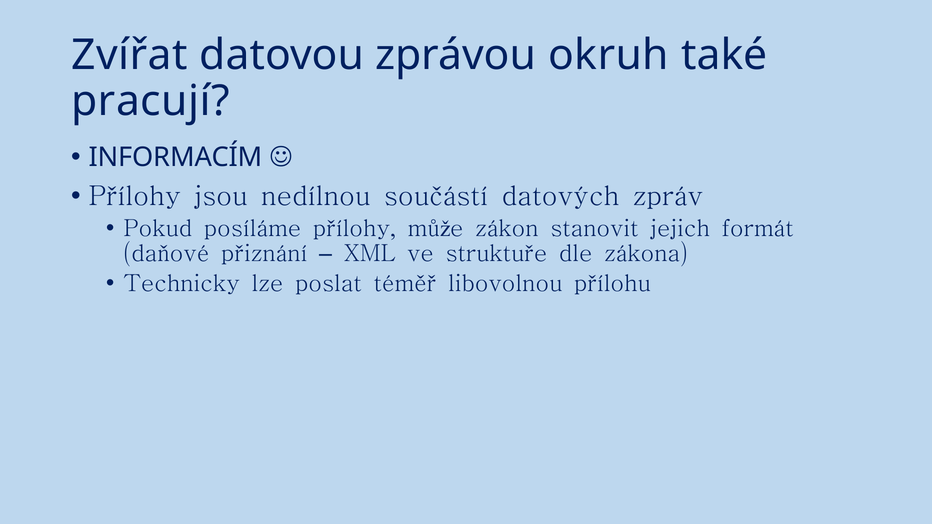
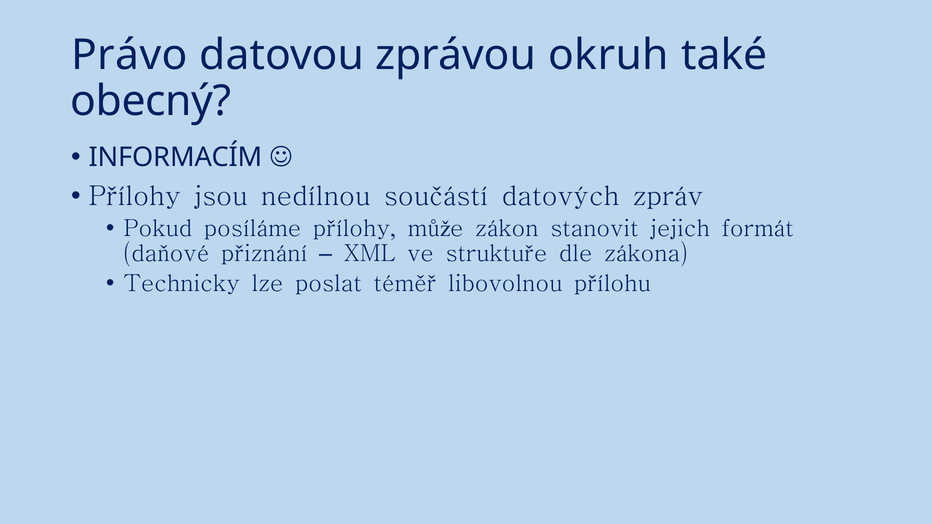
Zvířat: Zvířat -> Právo
pracují: pracují -> obecný
